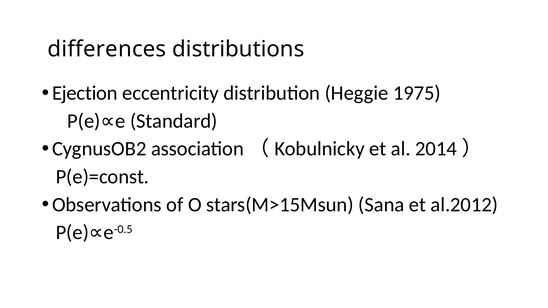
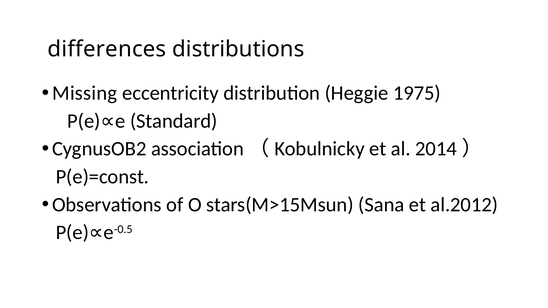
Ejection: Ejection -> Missing
